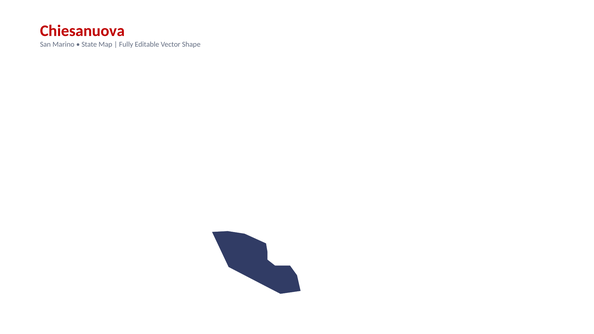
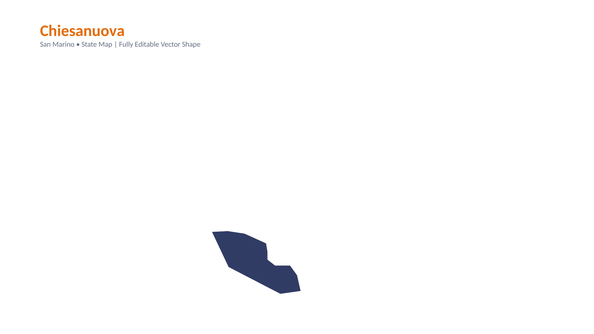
Chiesanuova colour: red -> orange
